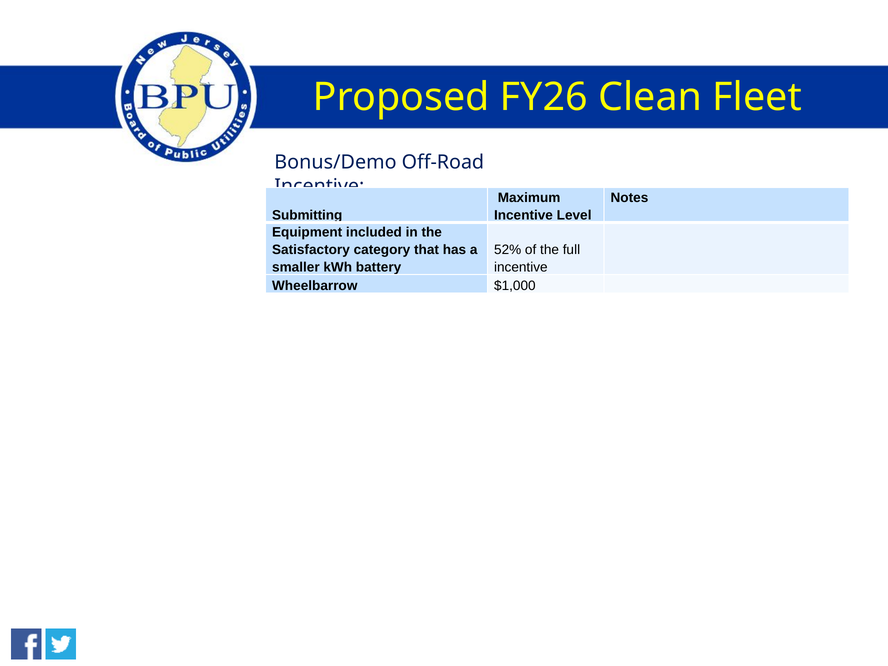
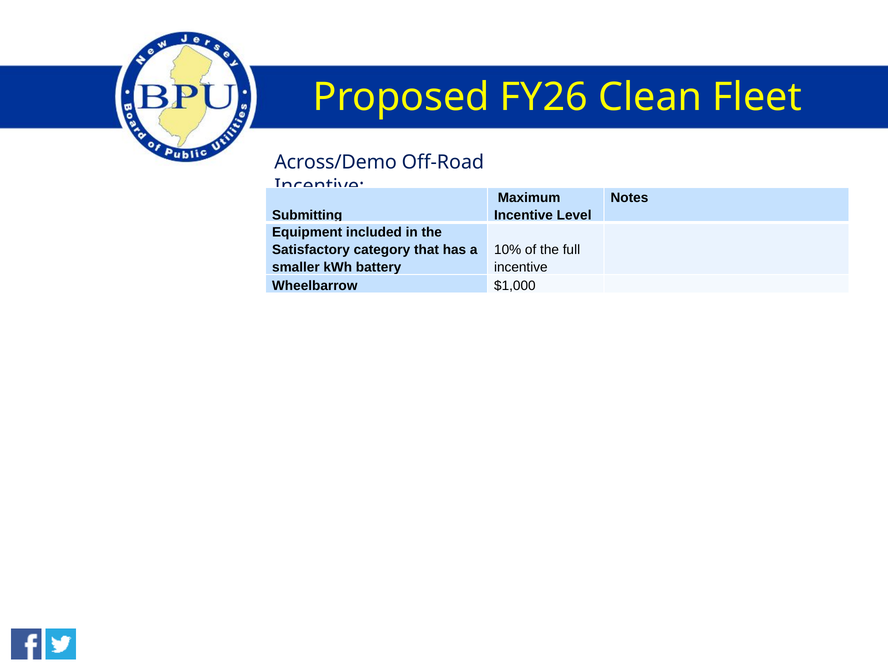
Bonus/Demo: Bonus/Demo -> Across/Demo
52%: 52% -> 10%
